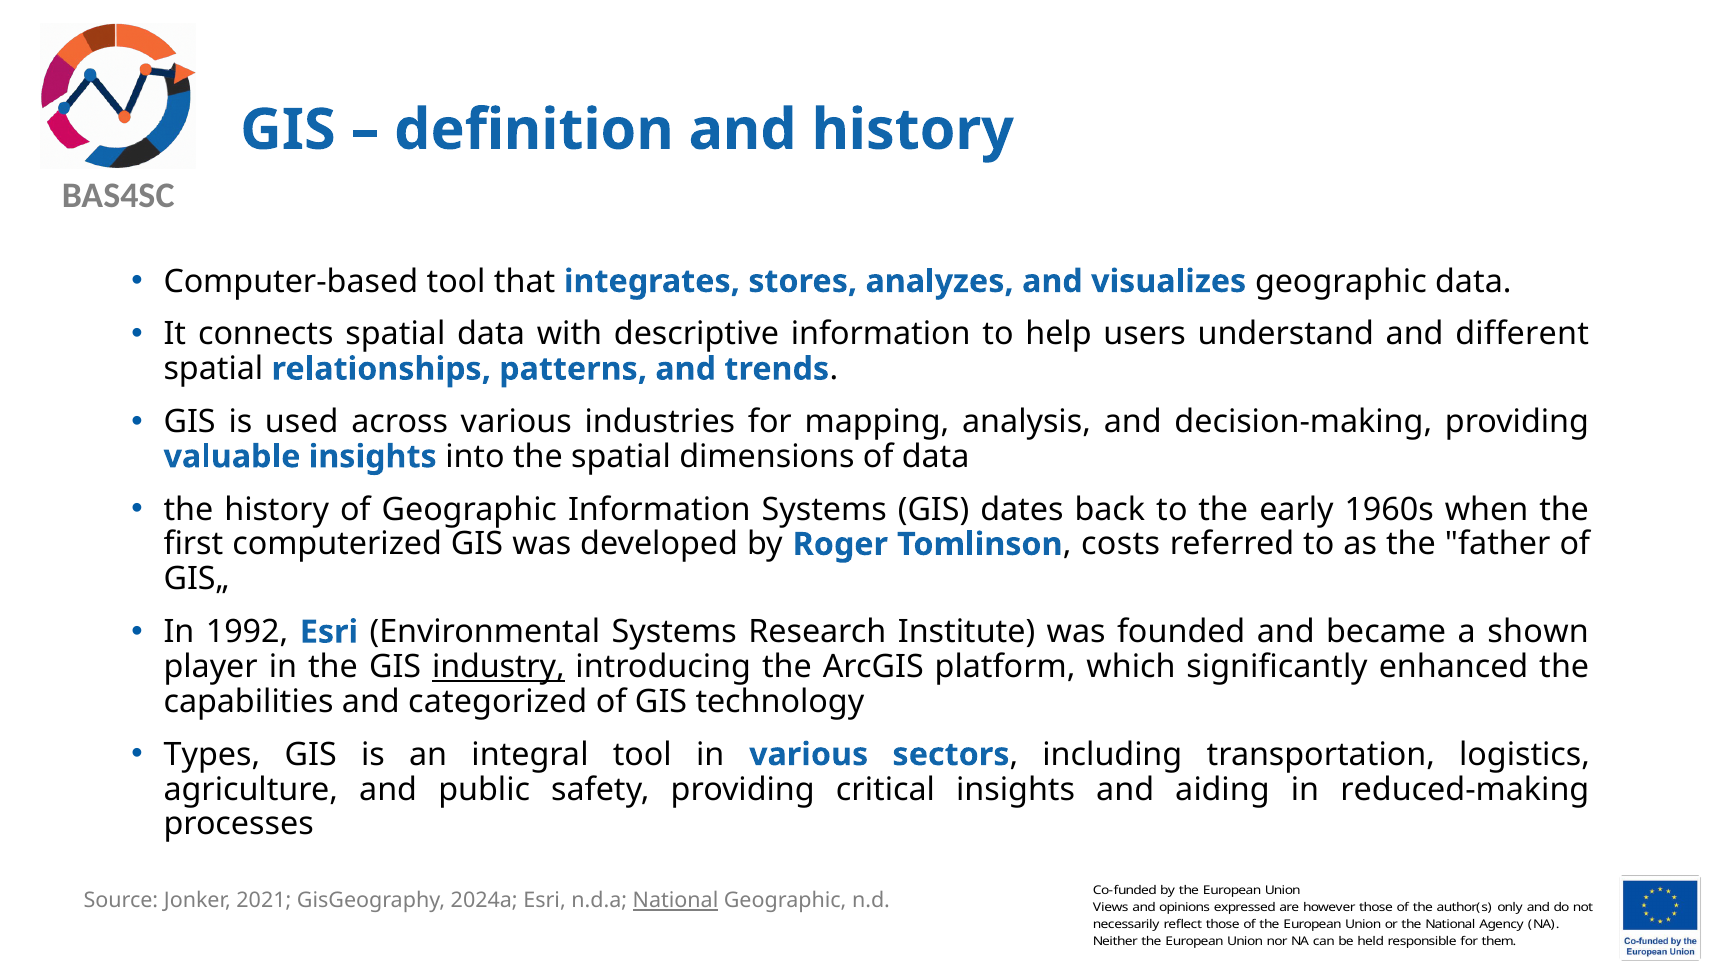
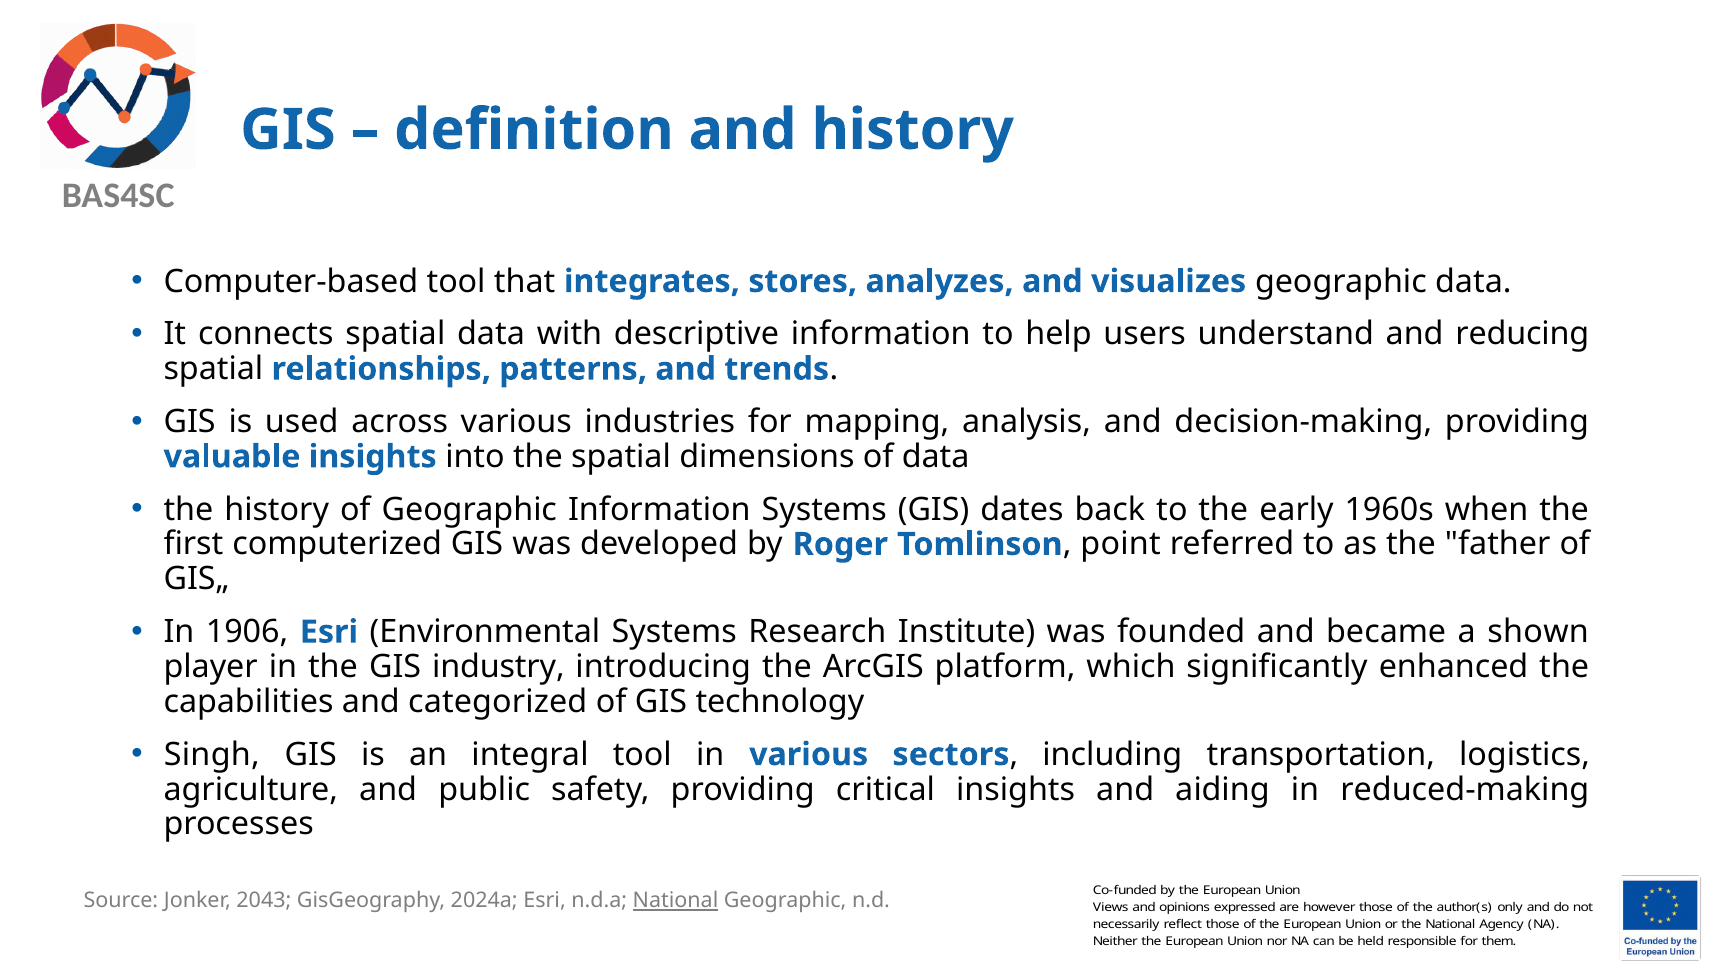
different: different -> reducing
costs: costs -> point
1992: 1992 -> 1906
industry underline: present -> none
Types: Types -> Singh
2021: 2021 -> 2043
